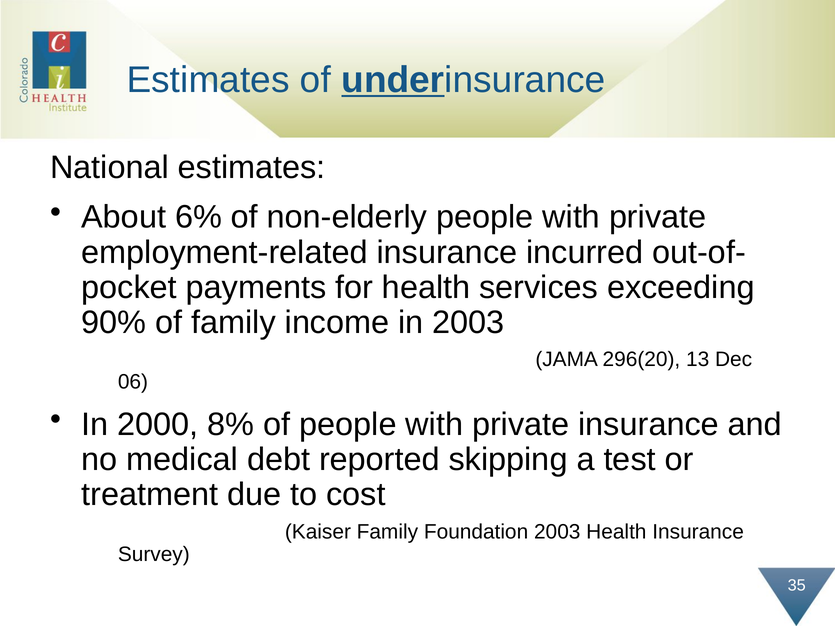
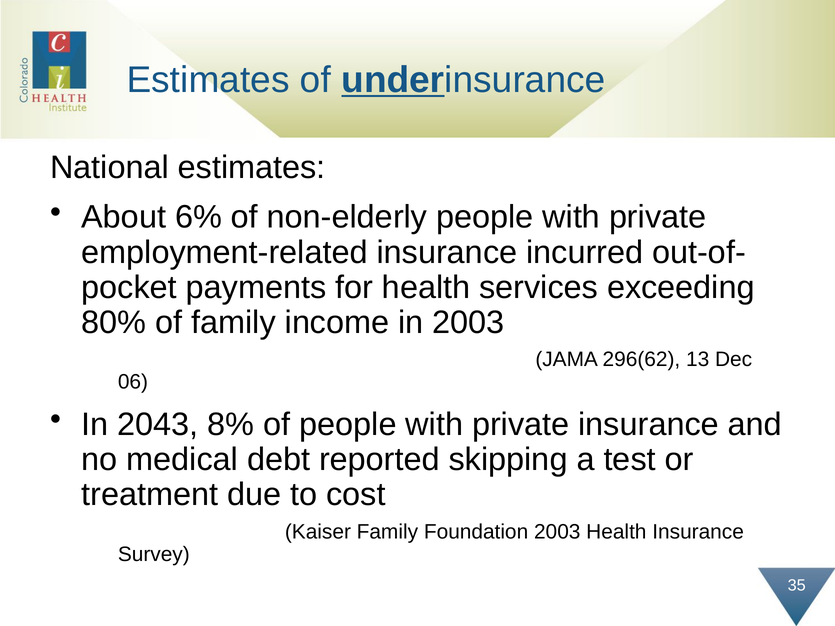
90%: 90% -> 80%
296(20: 296(20 -> 296(62
2000: 2000 -> 2043
